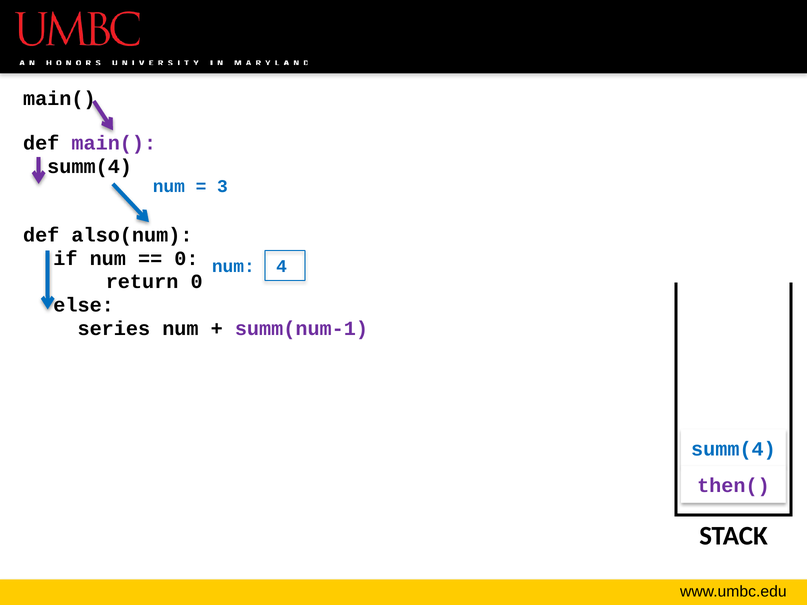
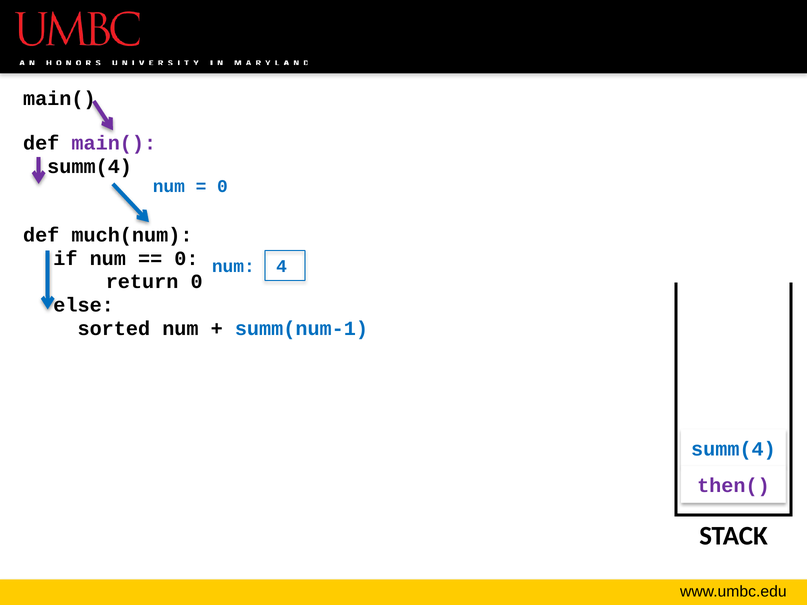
3 at (222, 186): 3 -> 0
also(num: also(num -> much(num
series: series -> sorted
summ(num-1 colour: purple -> blue
